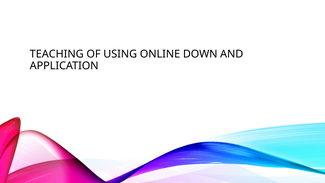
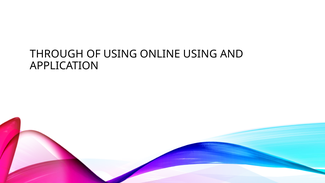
TEACHING: TEACHING -> THROUGH
ONLINE DOWN: DOWN -> USING
